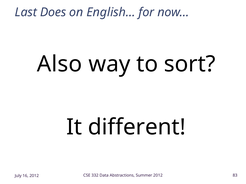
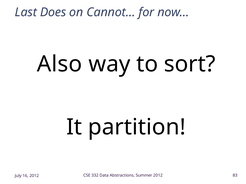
English…: English… -> Cannot…
different: different -> partition
